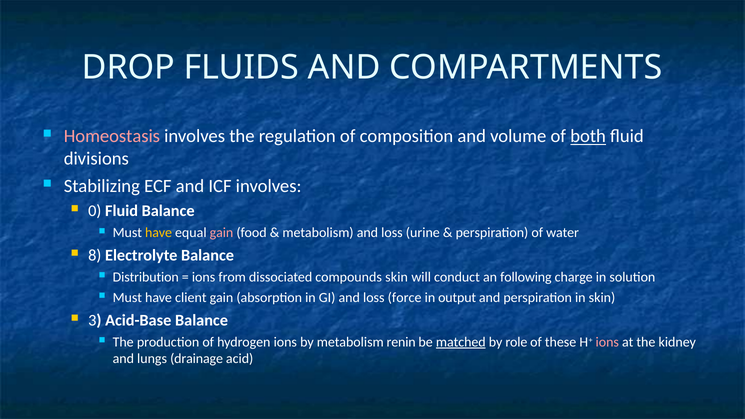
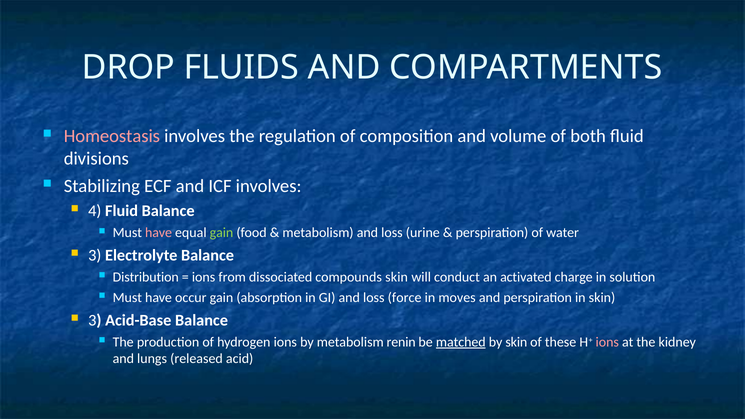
both underline: present -> none
0: 0 -> 4
have at (159, 233) colour: yellow -> pink
gain at (221, 233) colour: pink -> light green
8 at (95, 256): 8 -> 3
following: following -> activated
client: client -> occur
output: output -> moves
by role: role -> skin
drainage: drainage -> released
